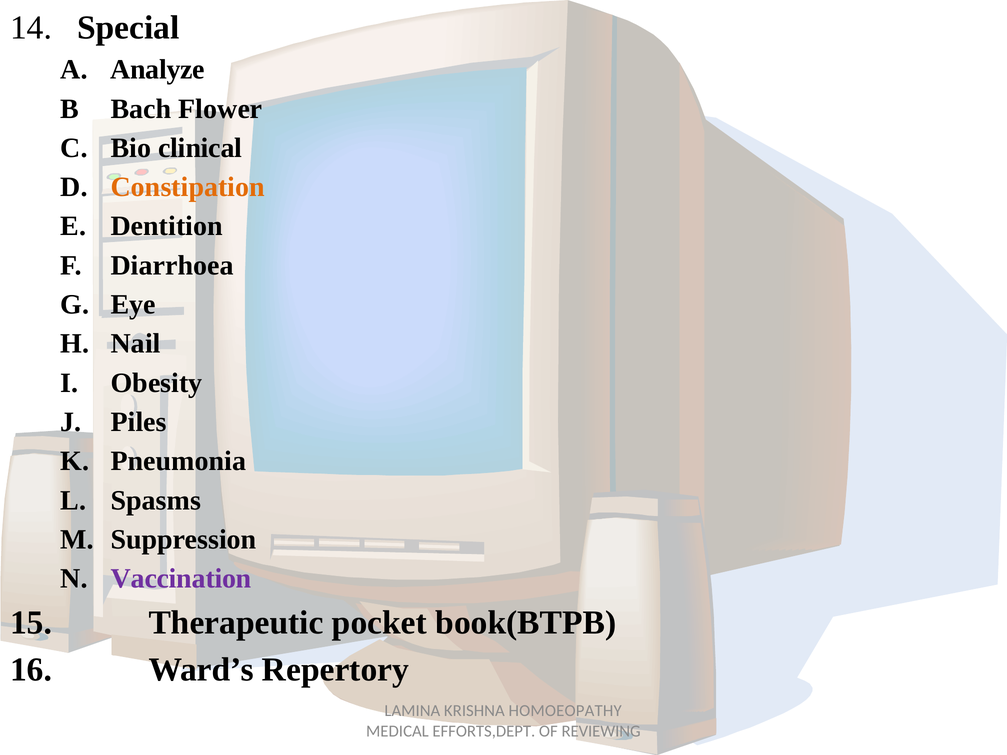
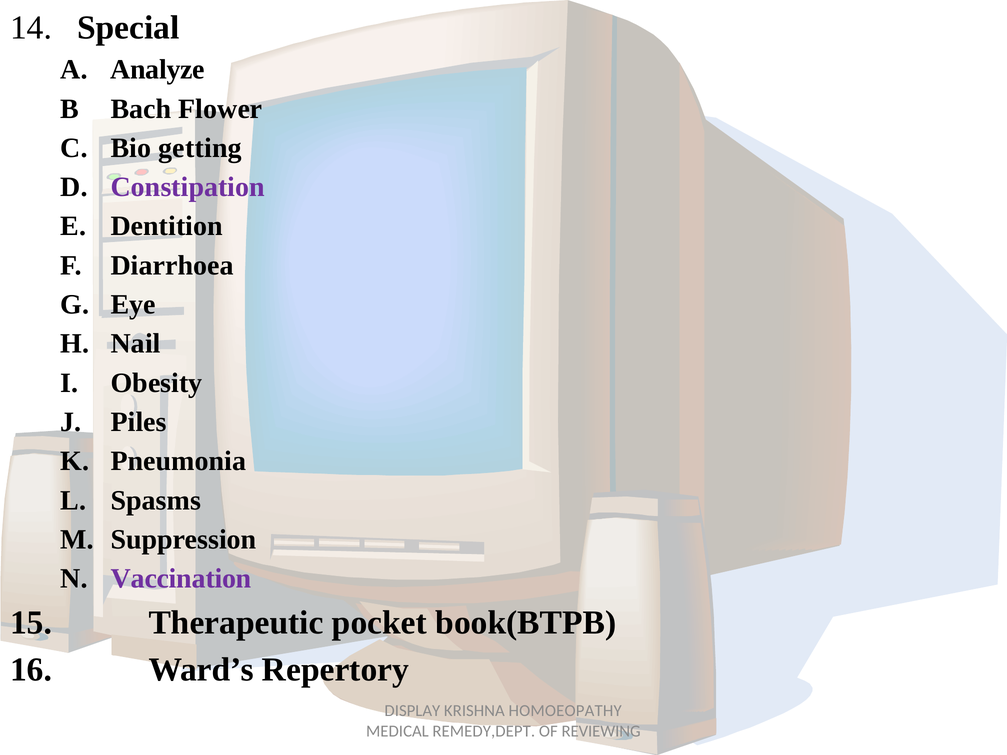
clinical: clinical -> getting
Constipation colour: orange -> purple
LAMINA: LAMINA -> DISPLAY
EFFORTS,DEPT: EFFORTS,DEPT -> REMEDY,DEPT
